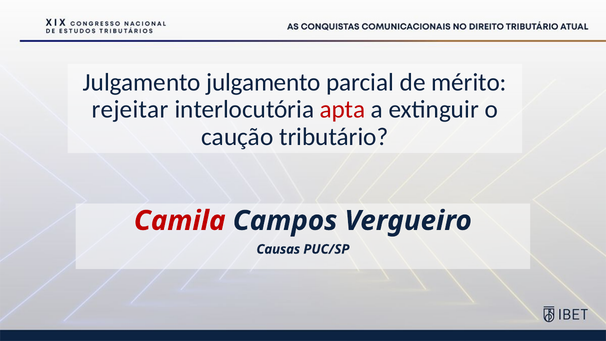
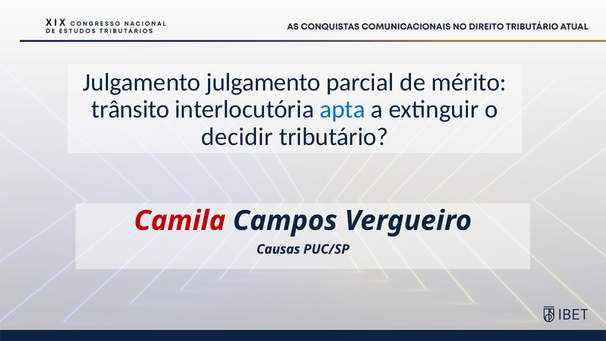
rejeitar: rejeitar -> trânsito
apta colour: red -> blue
caução: caução -> decidir
